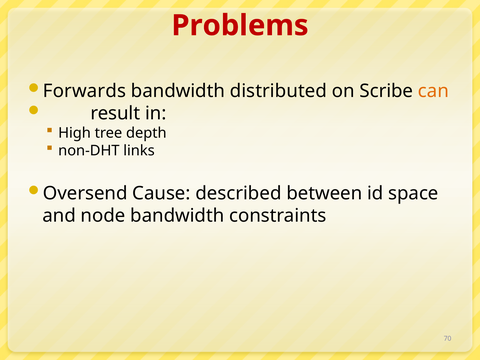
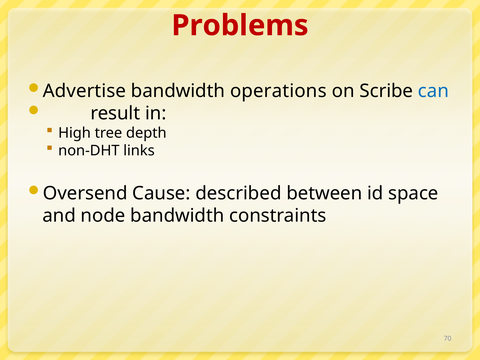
Forwards: Forwards -> Advertise
distributed: distributed -> operations
can colour: orange -> blue
